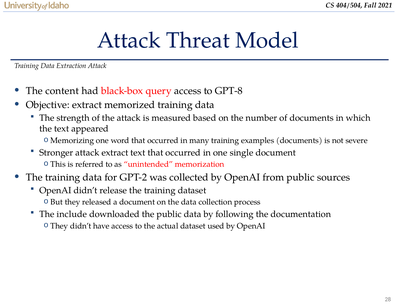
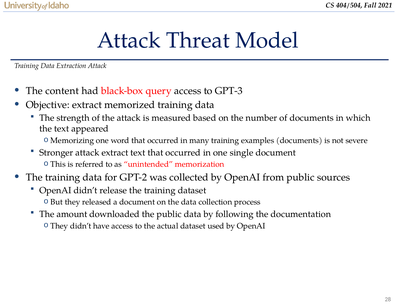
GPT-8: GPT-8 -> GPT-3
include: include -> amount
